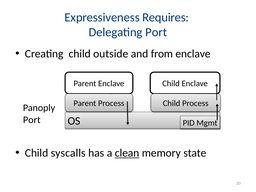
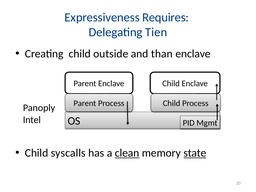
Delegating Port: Port -> Tien
from: from -> than
Port at (32, 120): Port -> Intel
state underline: none -> present
